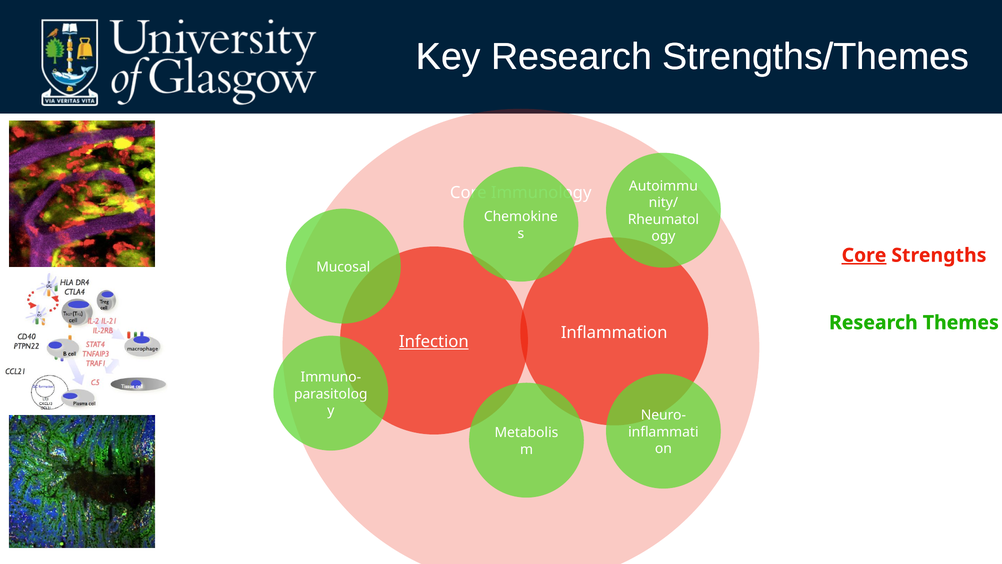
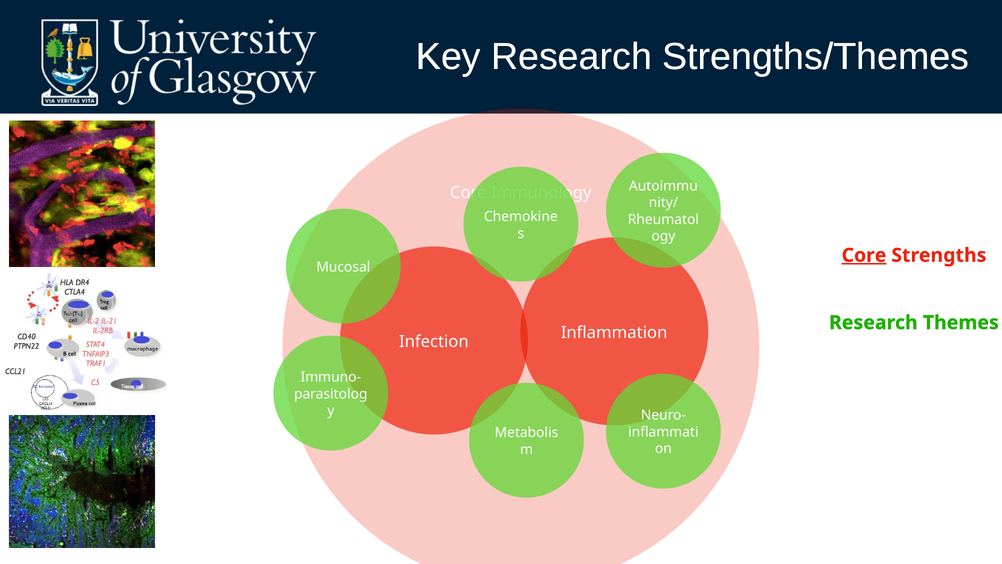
Infection underline: present -> none
